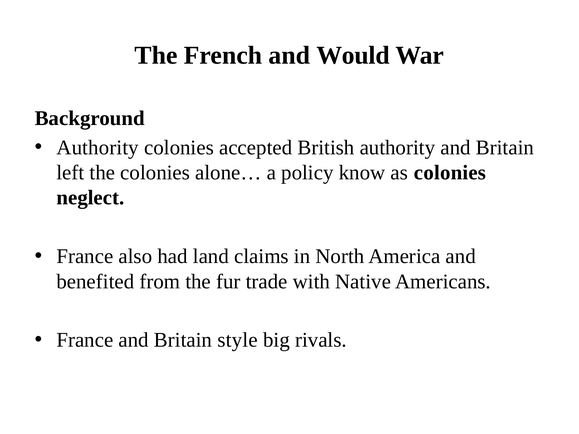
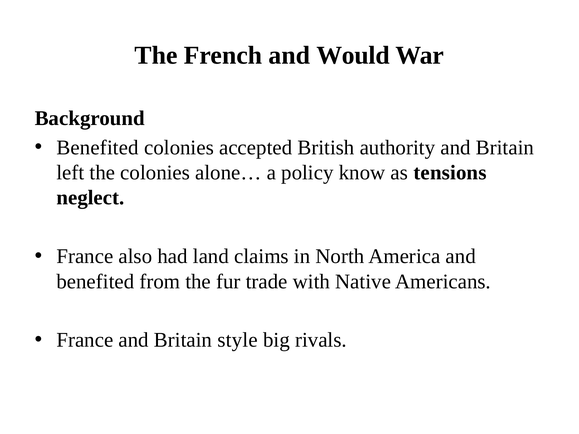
Authority at (98, 148): Authority -> Benefited
as colonies: colonies -> tensions
